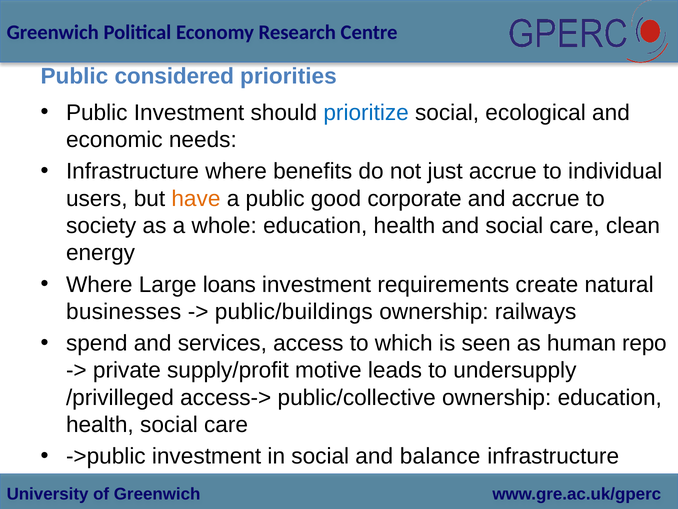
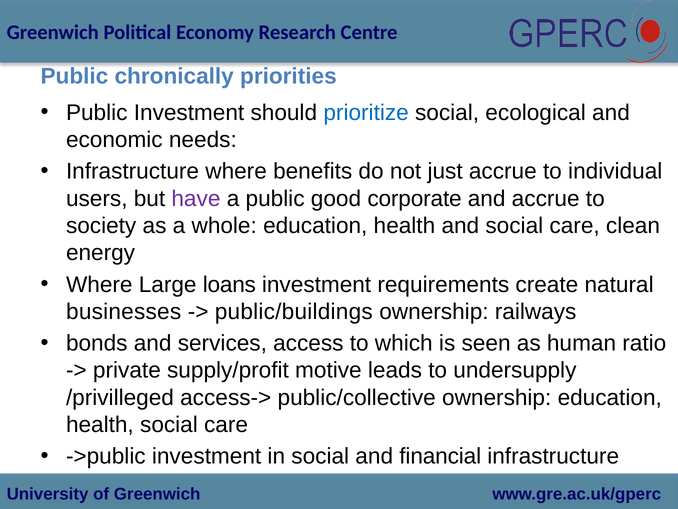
considered: considered -> chronically
have colour: orange -> purple
spend: spend -> bonds
repo: repo -> ratio
balance: balance -> financial
